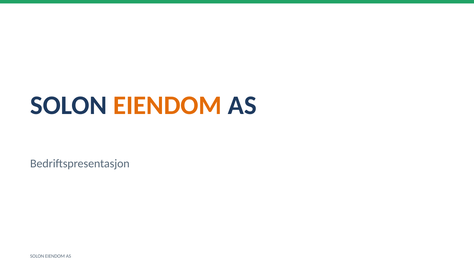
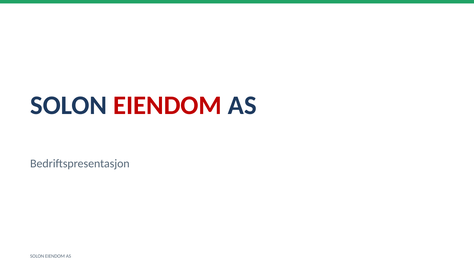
EIENDOM at (168, 105) colour: orange -> red
